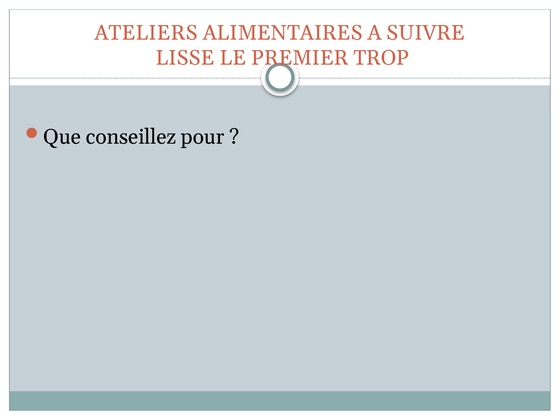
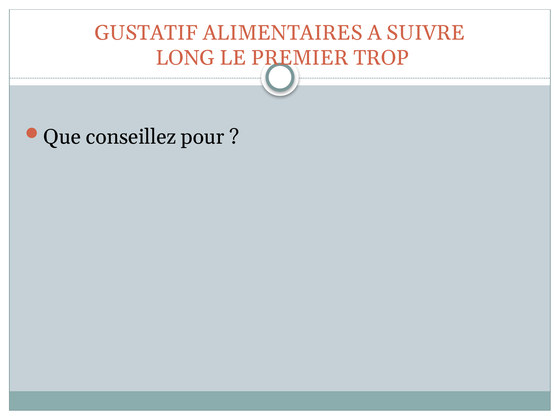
ATELIERS: ATELIERS -> GUSTATIF
LISSE: LISSE -> LONG
